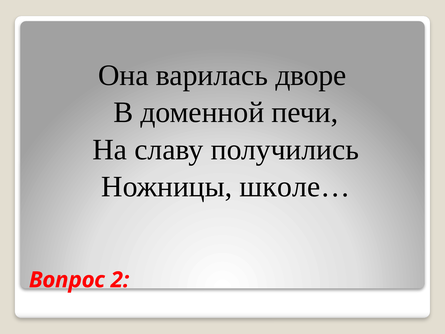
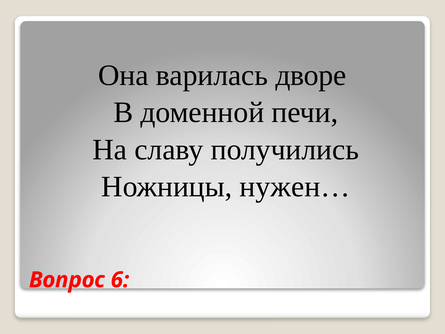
школе…: школе… -> нужен…
2: 2 -> 6
